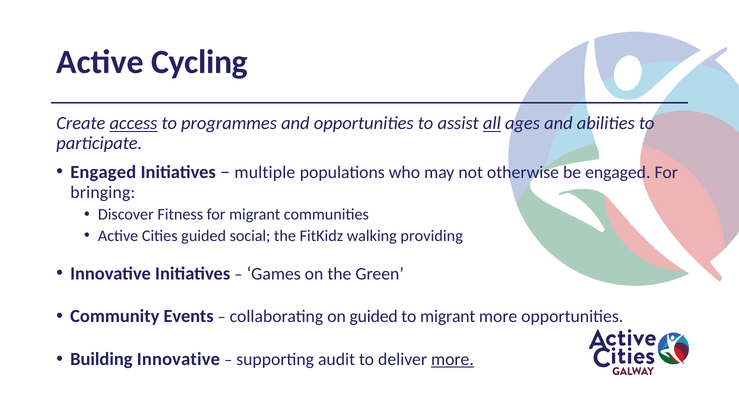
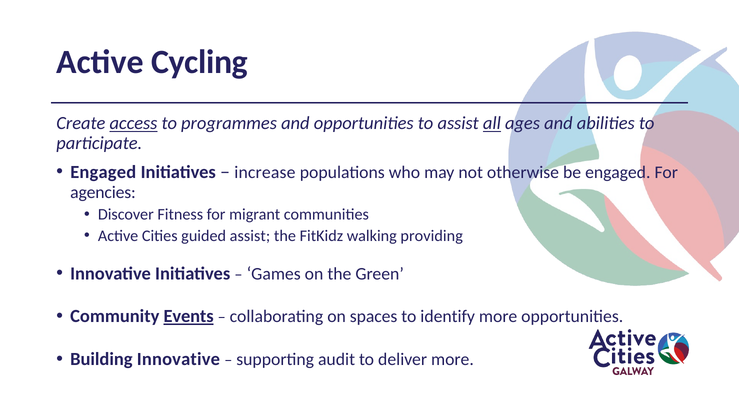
multiple: multiple -> increase
bringing: bringing -> agencies
guided social: social -> assist
Events underline: none -> present
on guided: guided -> spaces
to migrant: migrant -> identify
more at (452, 359) underline: present -> none
